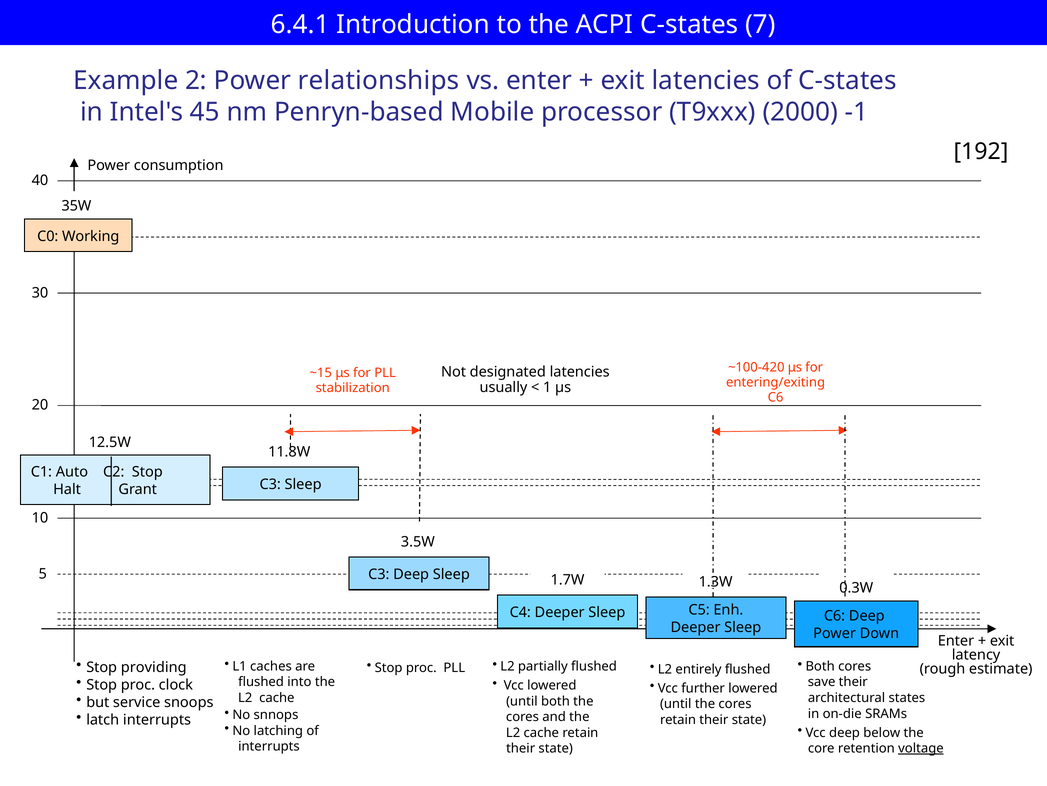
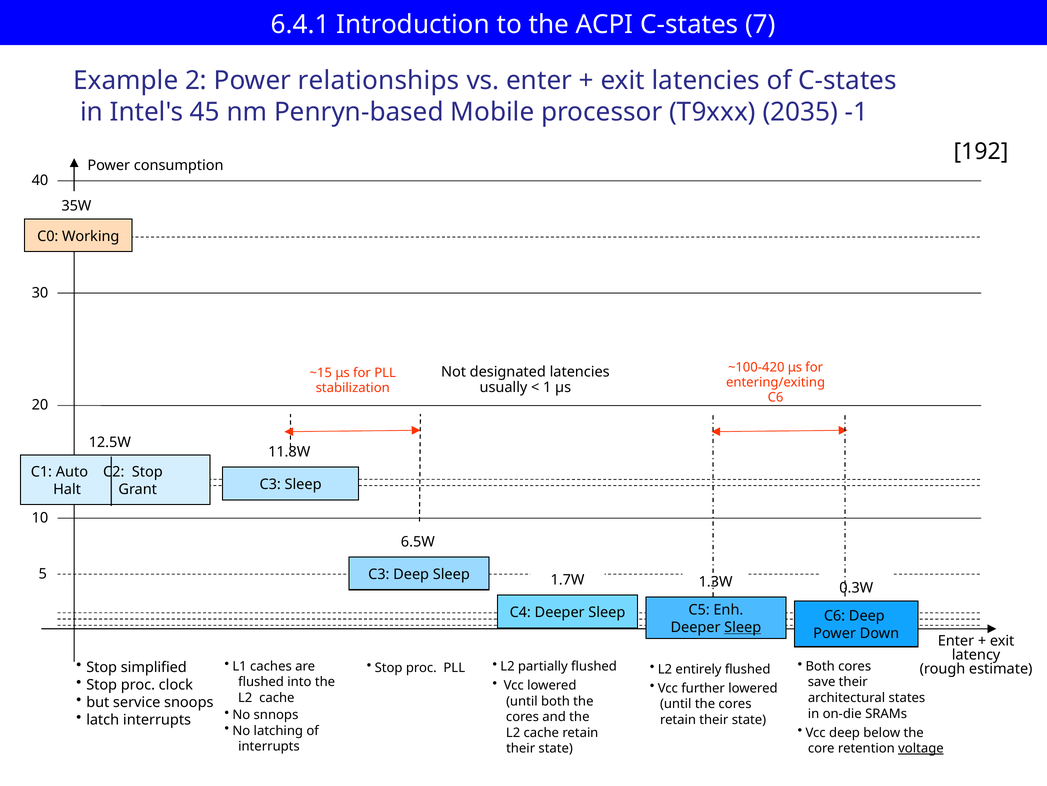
2000: 2000 -> 2035
3.5W: 3.5W -> 6.5W
Sleep at (743, 627) underline: none -> present
providing: providing -> simplified
